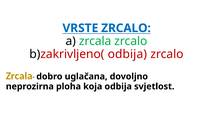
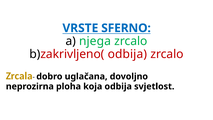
VRSTE ZRCALO: ZRCALO -> SFERNO
a zrcala: zrcala -> njega
